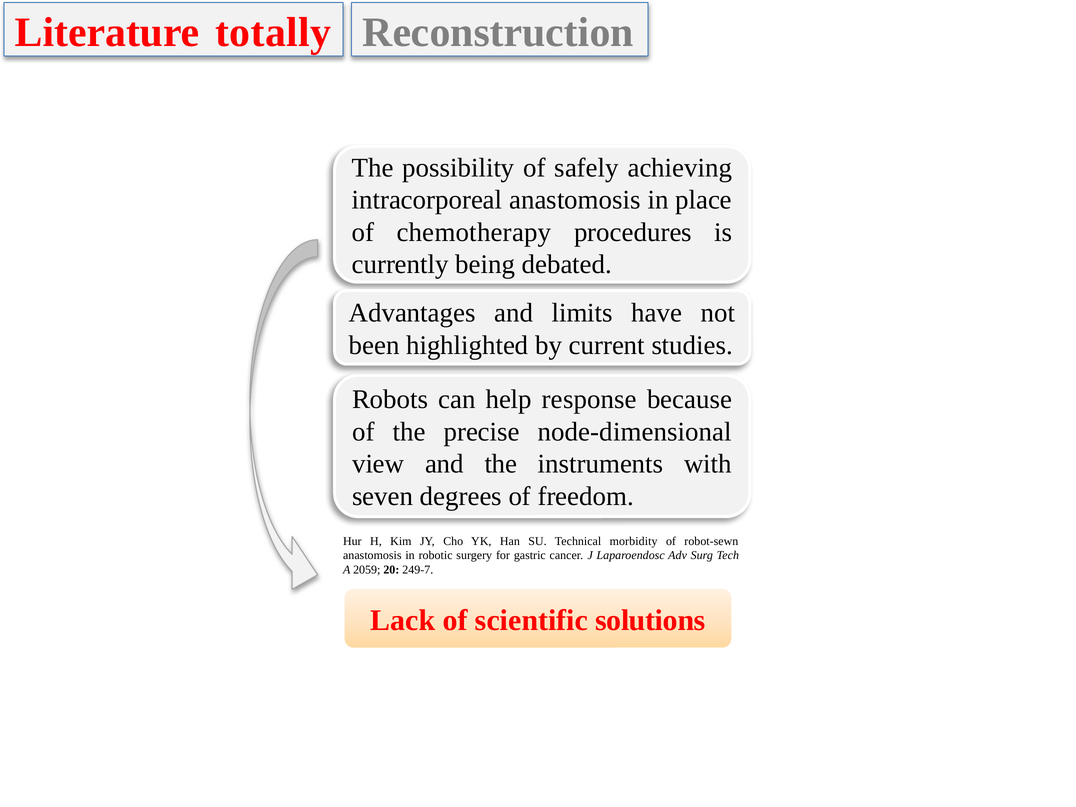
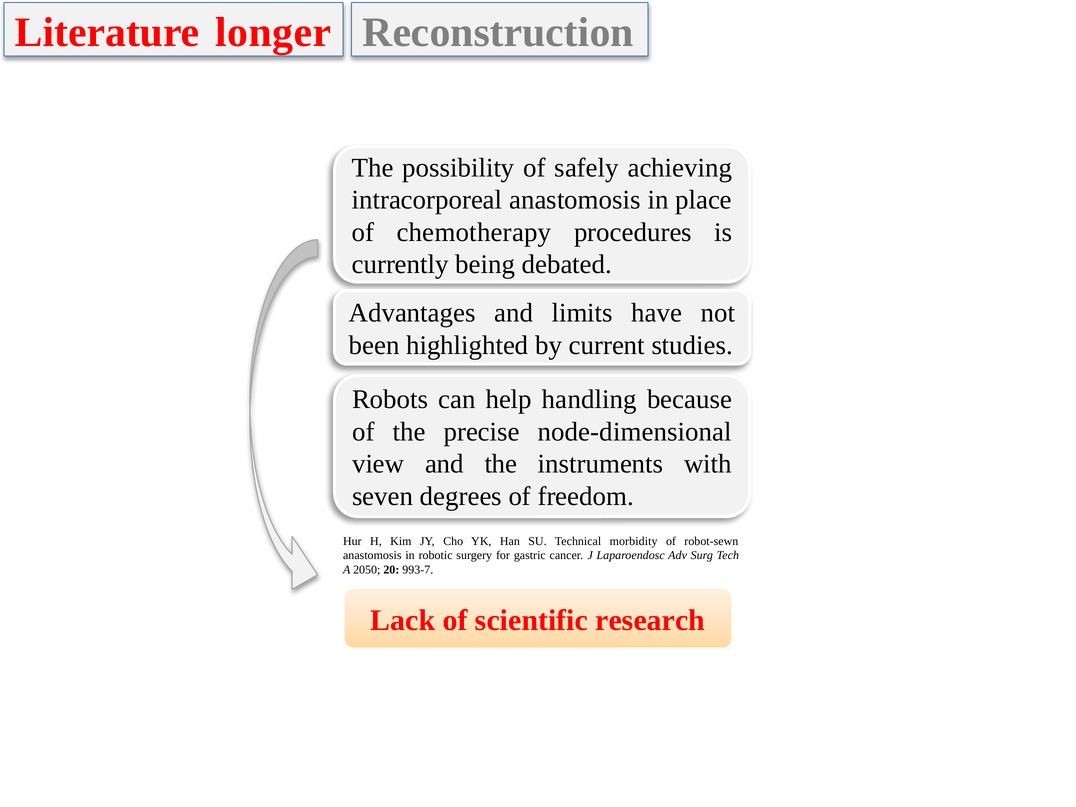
totally: totally -> longer
response: response -> handling
2059: 2059 -> 2050
249-7: 249-7 -> 993-7
solutions: solutions -> research
